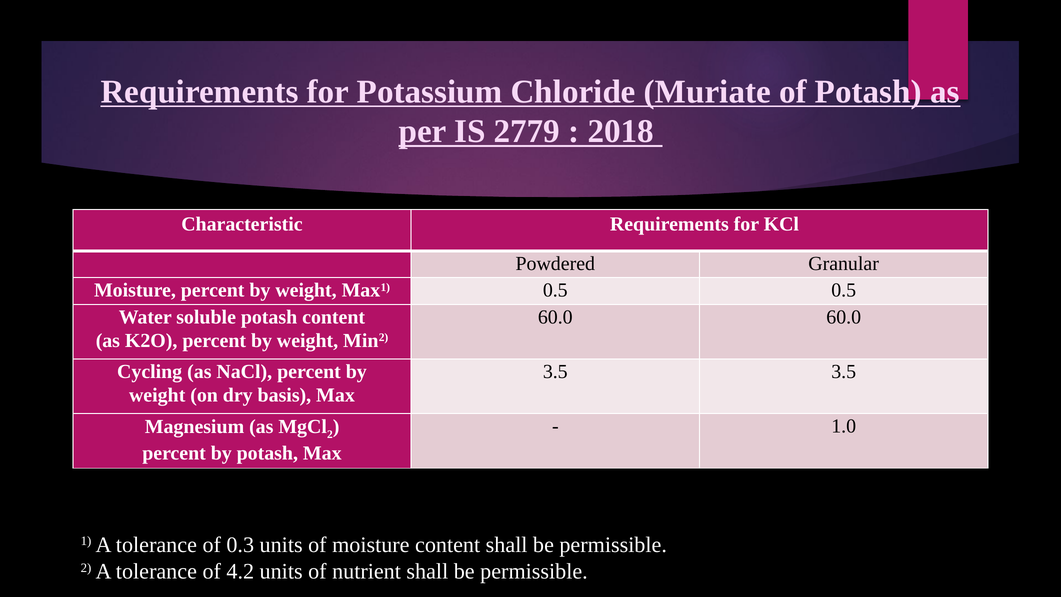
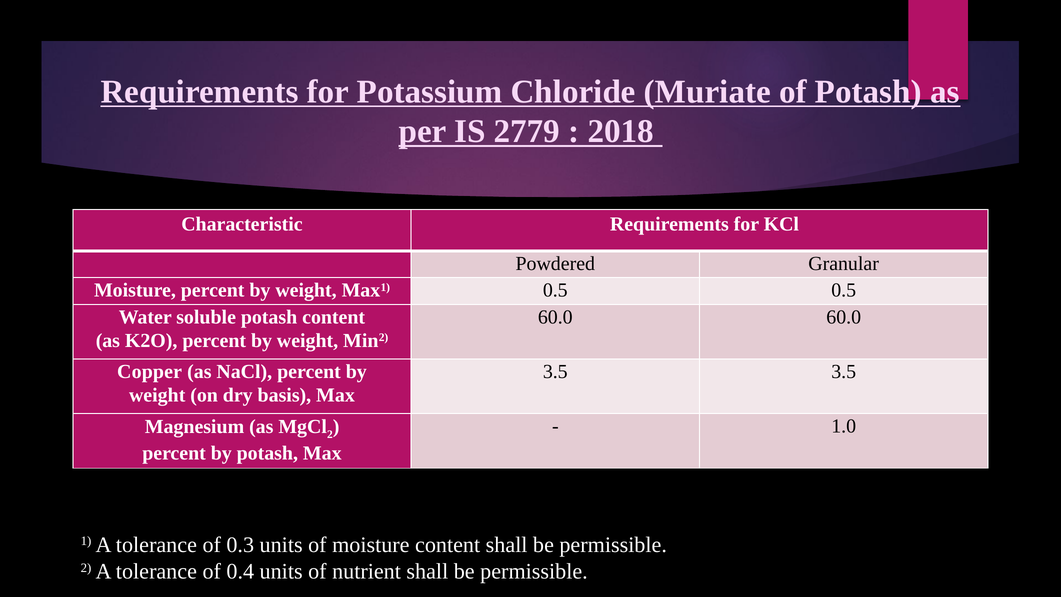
Cycling: Cycling -> Copper
4.2: 4.2 -> 0.4
